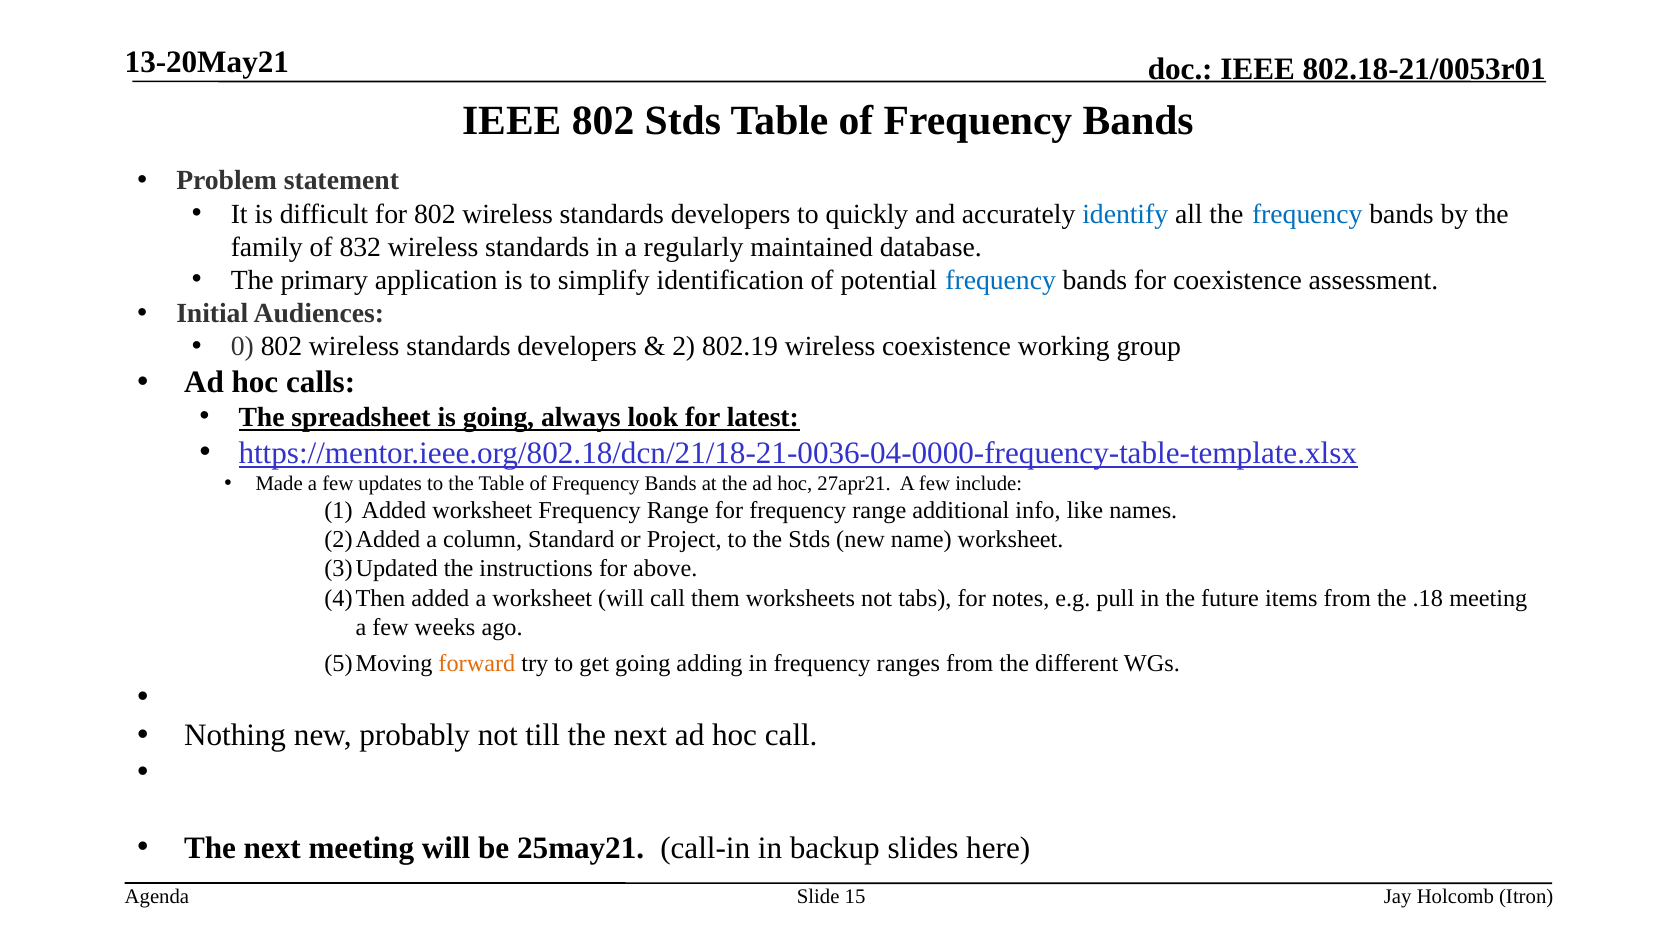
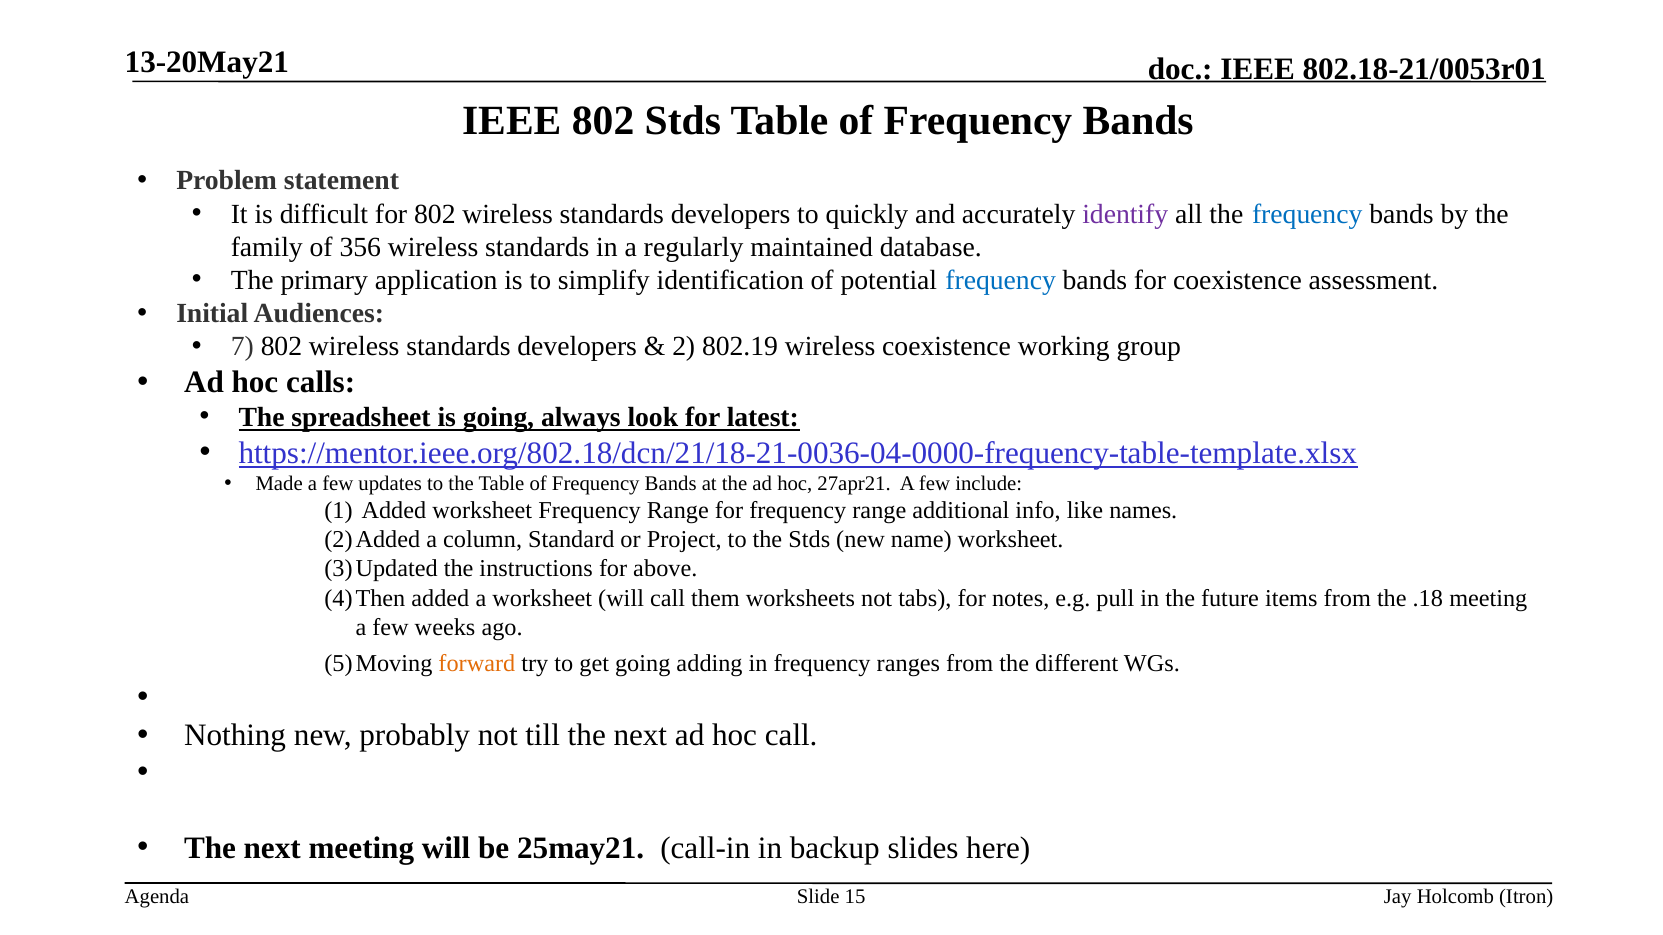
identify colour: blue -> purple
832: 832 -> 356
0: 0 -> 7
